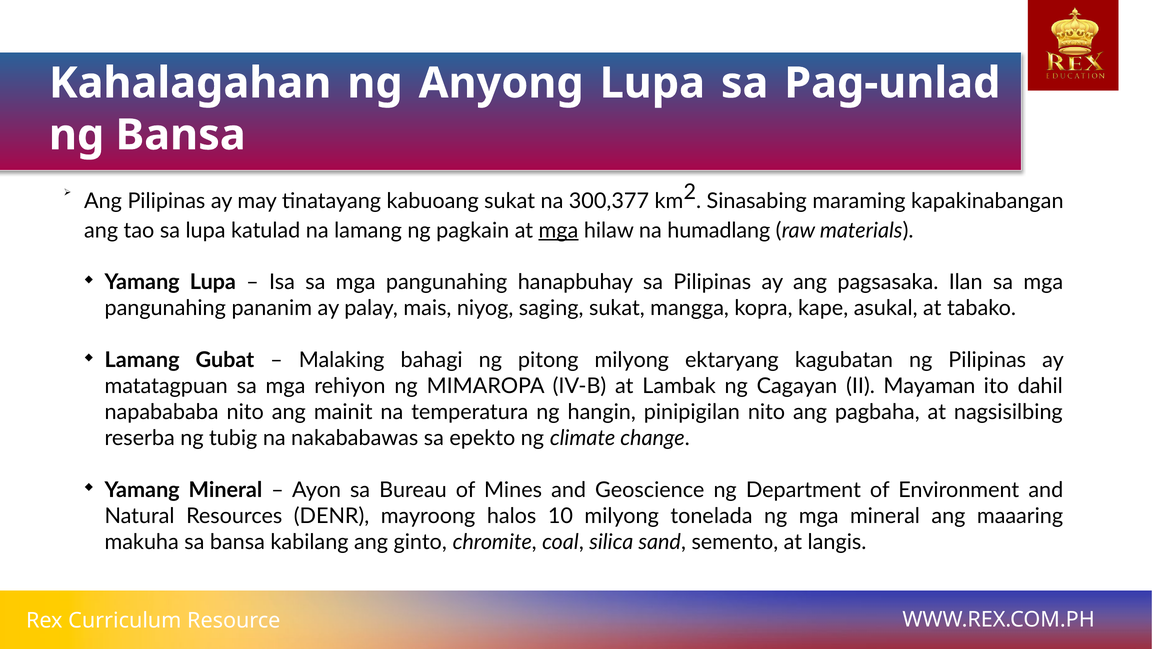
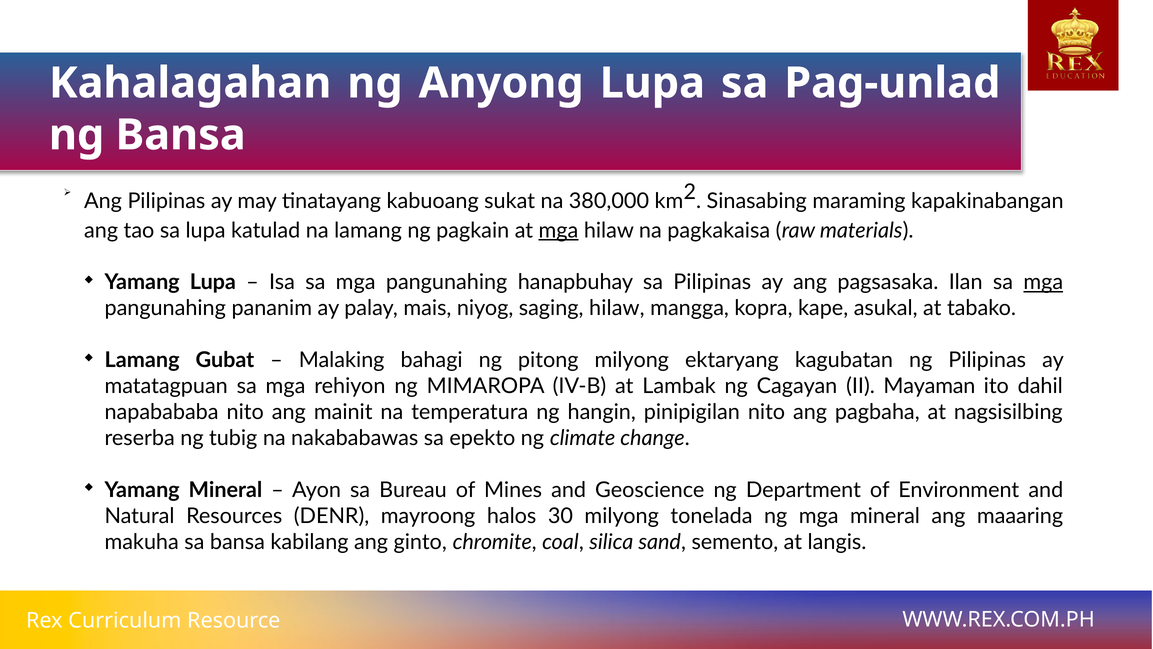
300,377: 300,377 -> 380,000
humadlang: humadlang -> pagkakaisa
mga at (1043, 282) underline: none -> present
saging sukat: sukat -> hilaw
10: 10 -> 30
